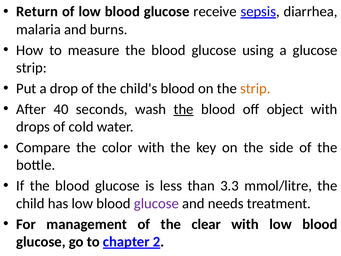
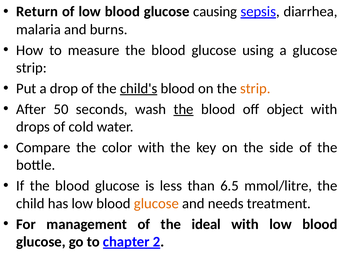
receive: receive -> causing
child's underline: none -> present
40: 40 -> 50
3.3: 3.3 -> 6.5
glucose at (156, 203) colour: purple -> orange
clear: clear -> ideal
